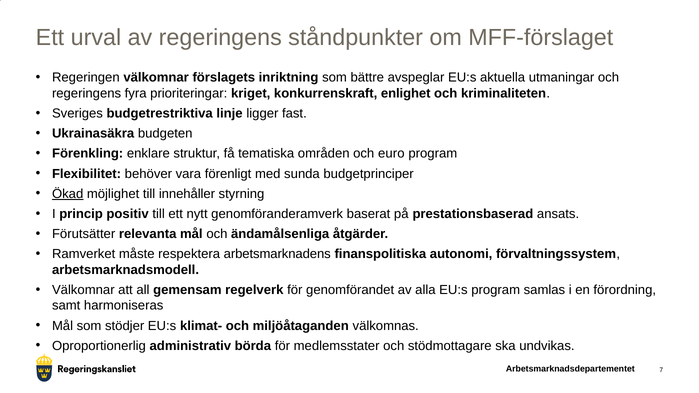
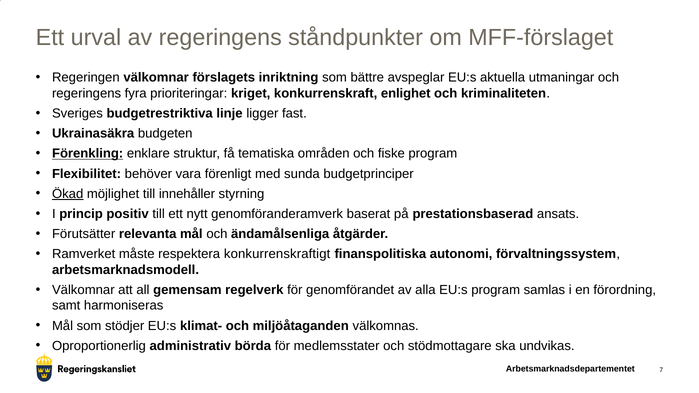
Förenkling underline: none -> present
euro: euro -> fiske
arbetsmarknadens: arbetsmarknadens -> konkurrenskraftigt
